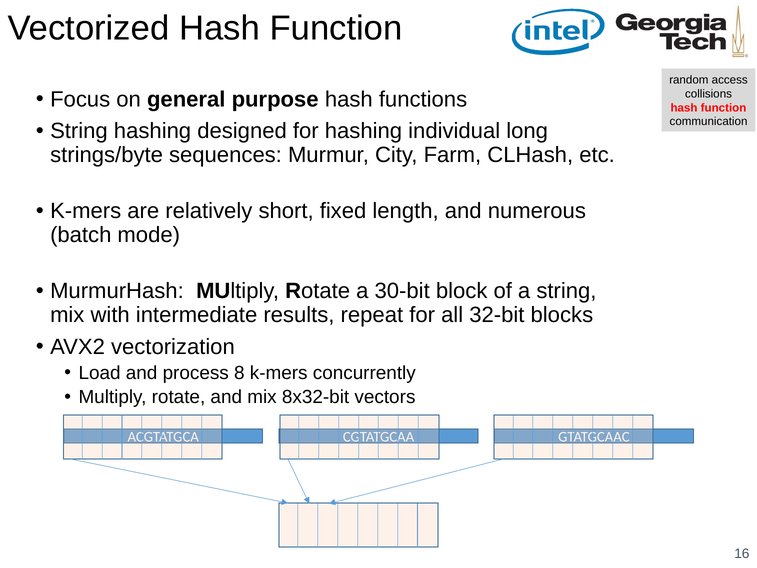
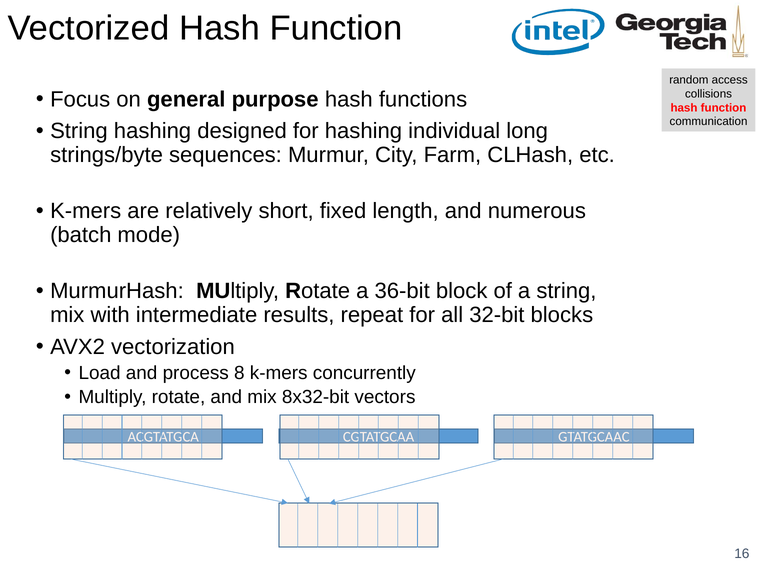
30-bit: 30-bit -> 36-bit
